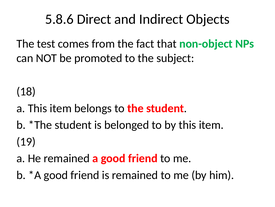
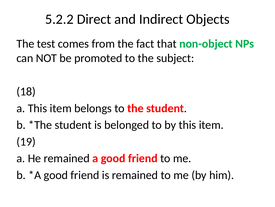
5.8.6: 5.8.6 -> 5.2.2
